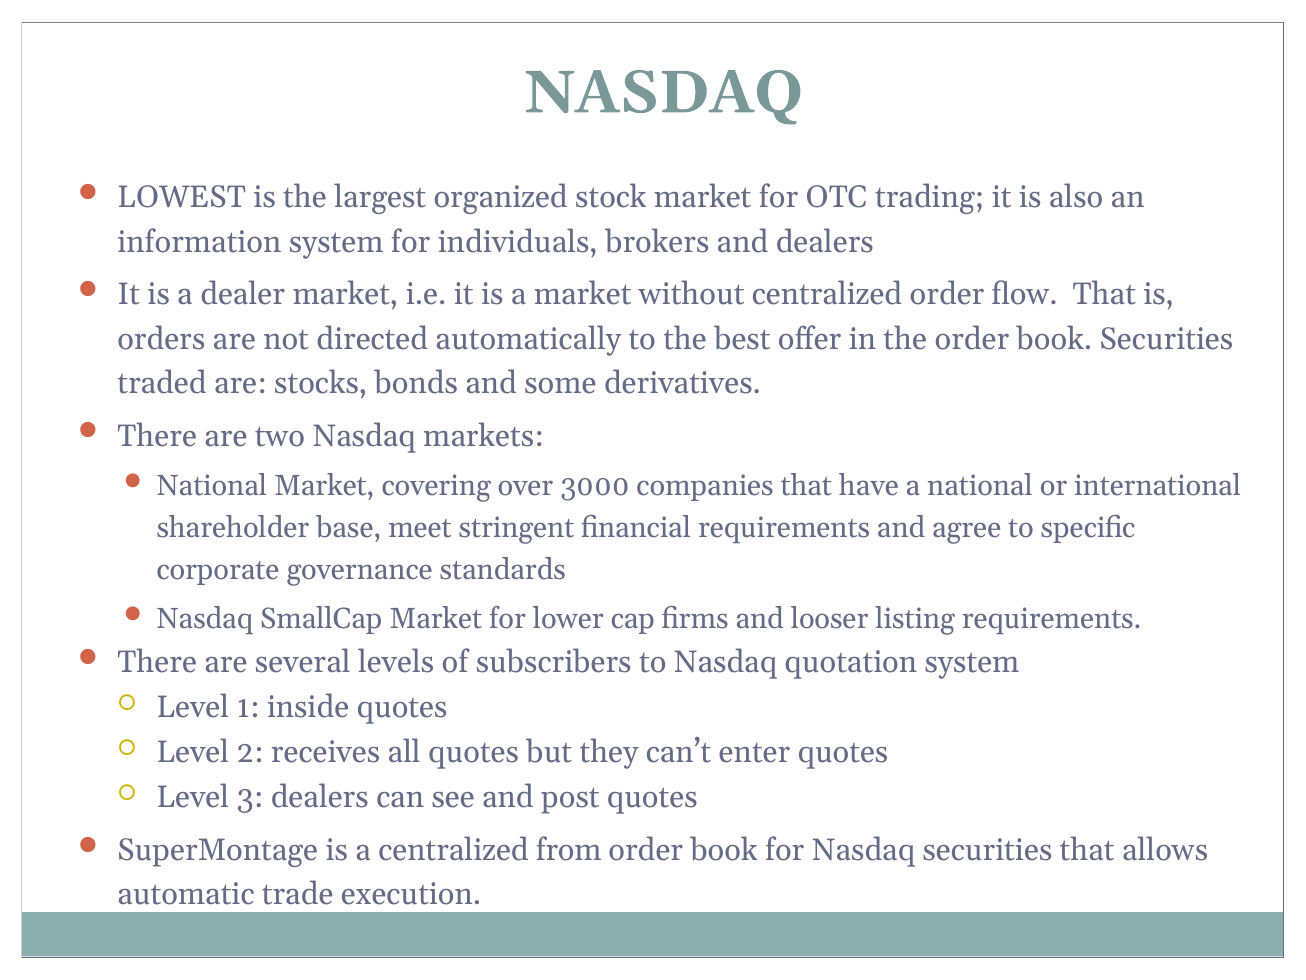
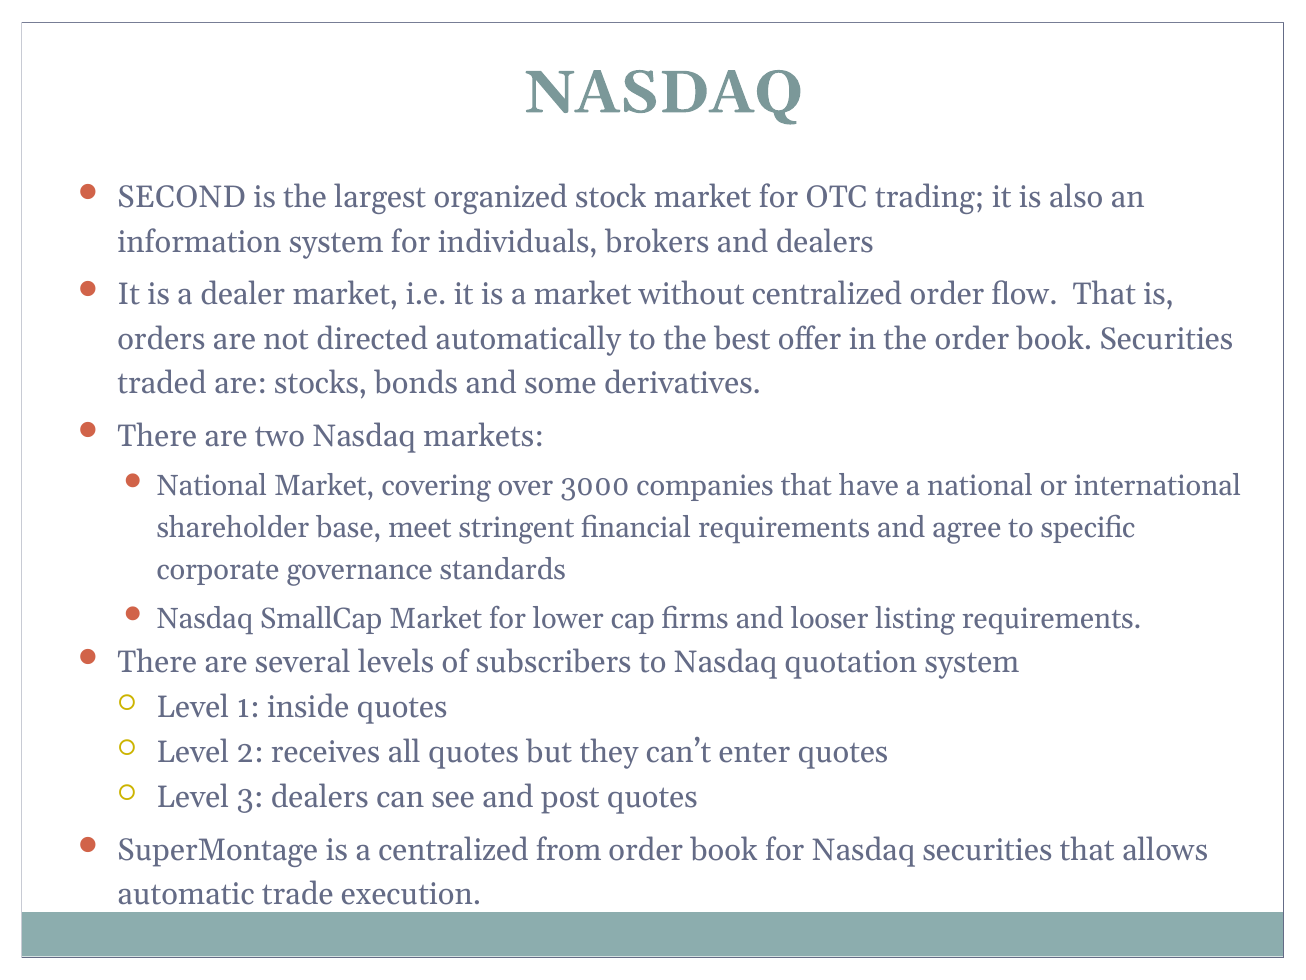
LOWEST: LOWEST -> SECOND
